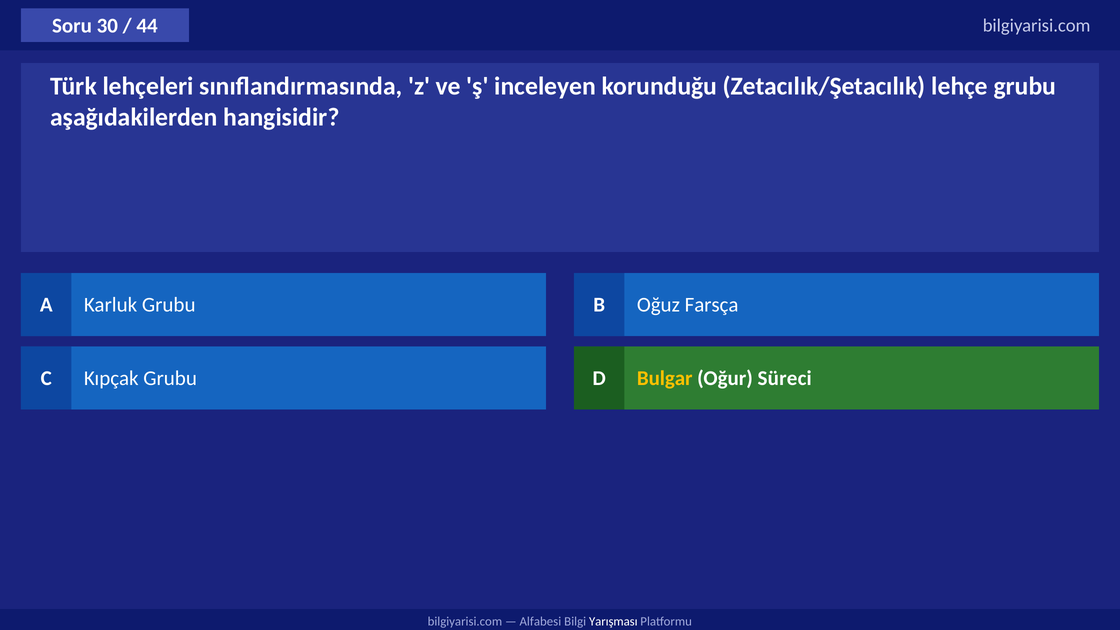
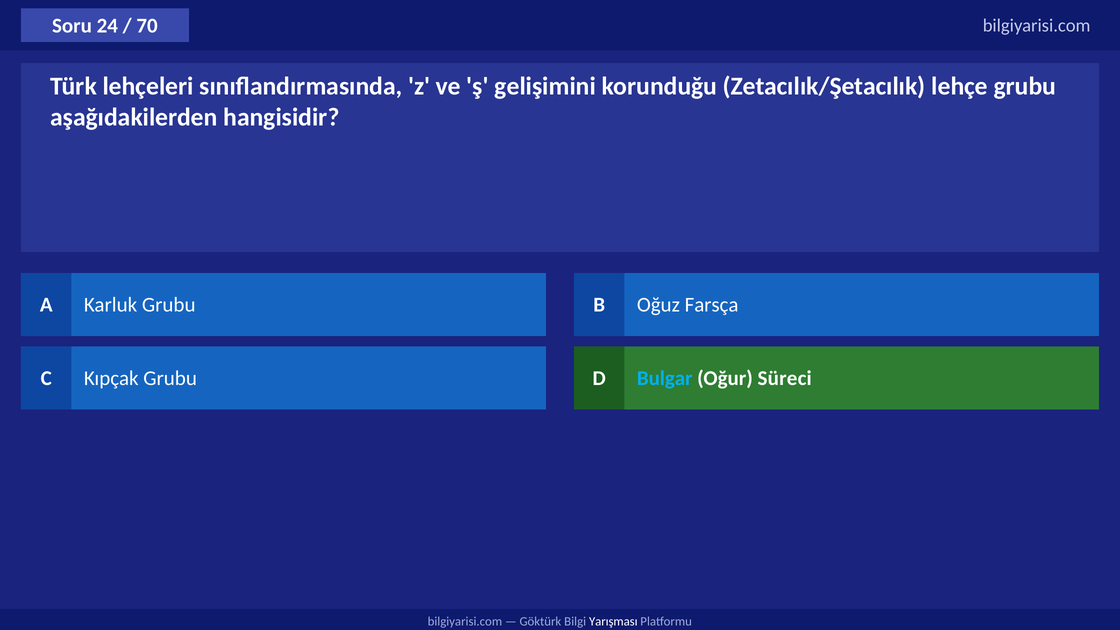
30: 30 -> 24
44: 44 -> 70
inceleyen: inceleyen -> gelişimini
Bulgar colour: yellow -> light blue
Alfabesi: Alfabesi -> Göktürk
